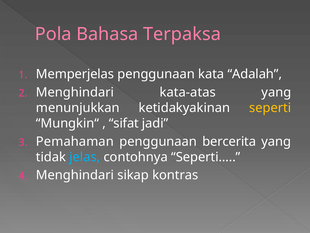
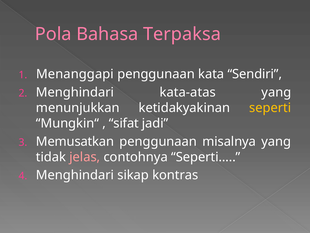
Memperjelas: Memperjelas -> Menanggapi
Adalah: Adalah -> Sendiri
Pemahaman: Pemahaman -> Memusatkan
bercerita: bercerita -> misalnya
jelas colour: light blue -> pink
